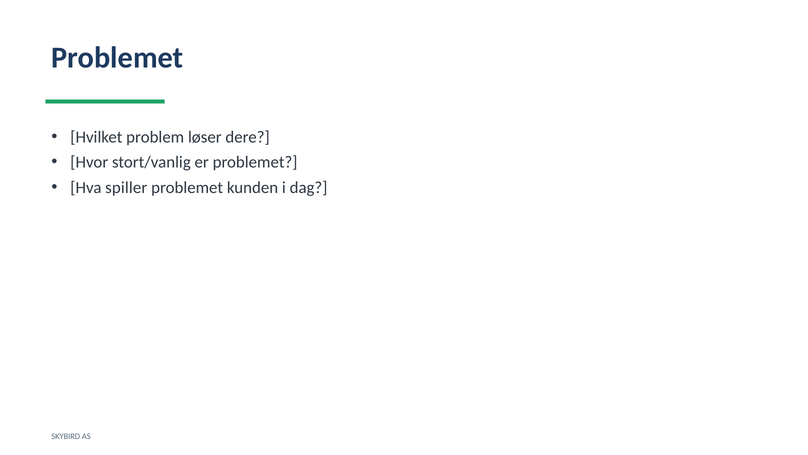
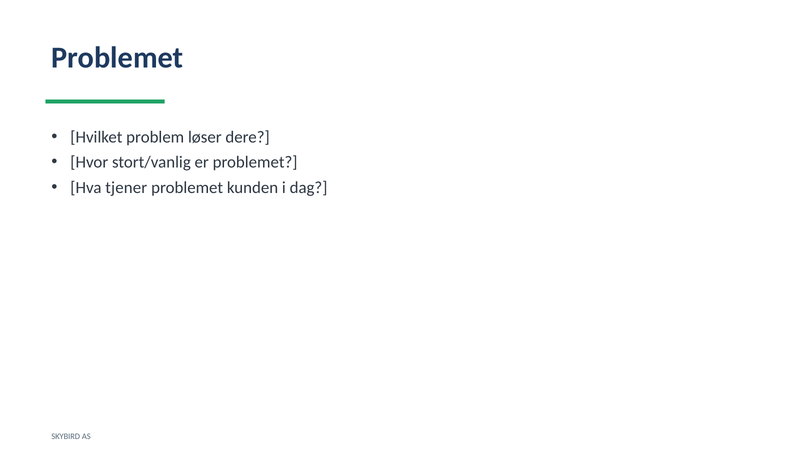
spiller: spiller -> tjener
